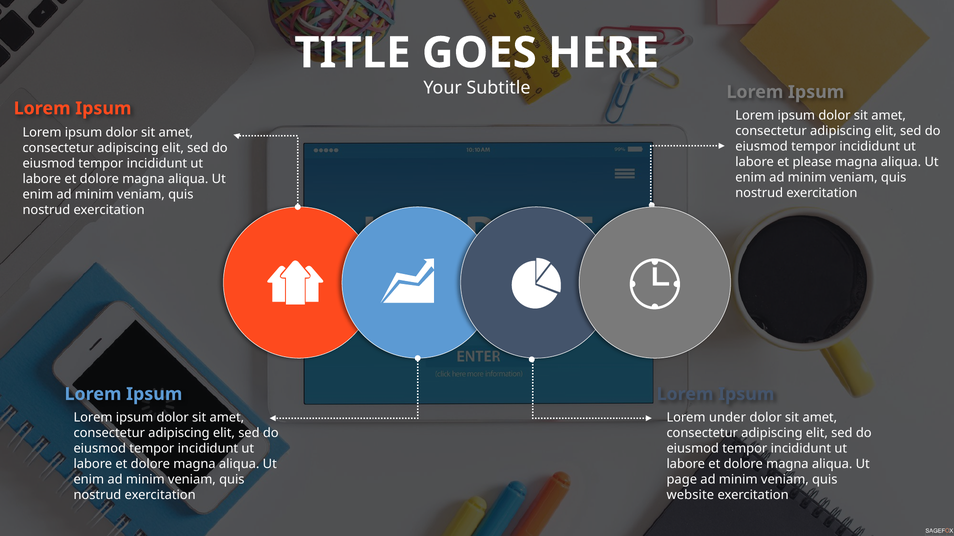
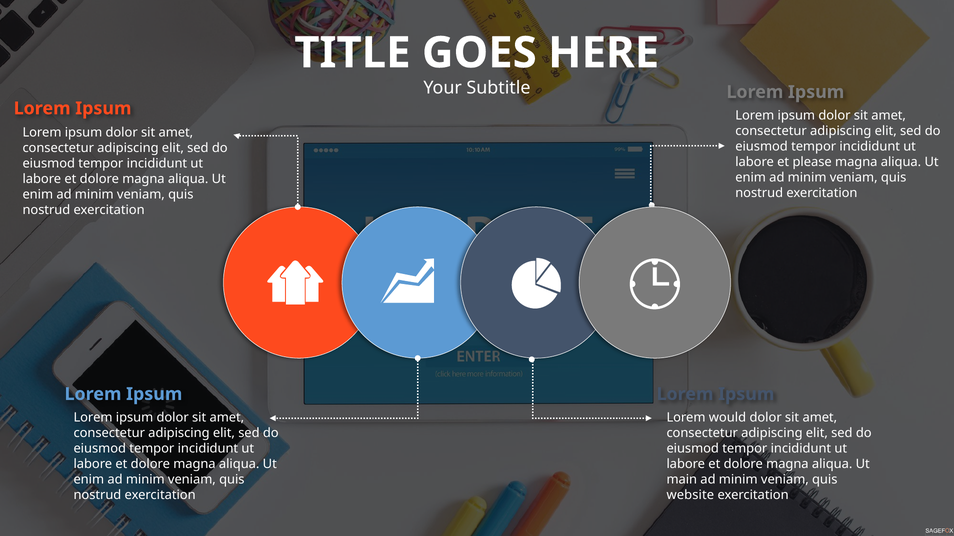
under: under -> would
page: page -> main
